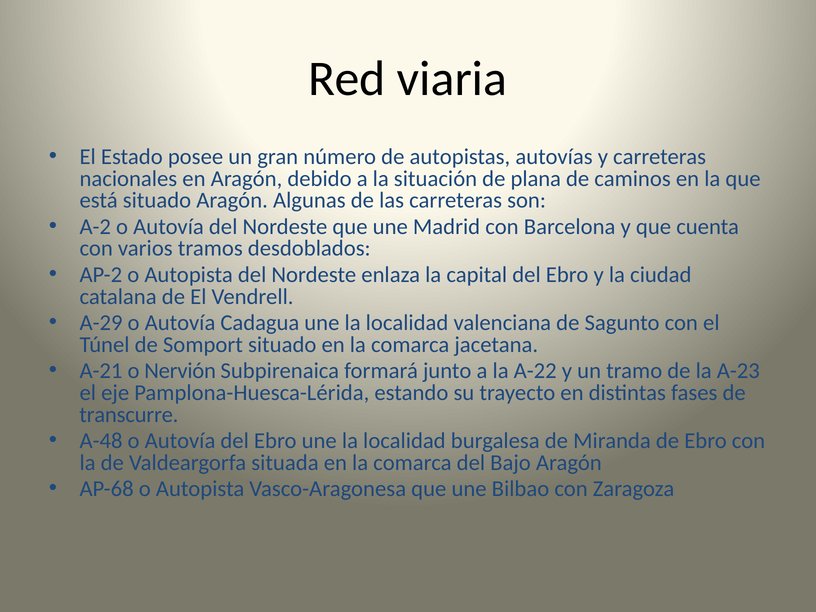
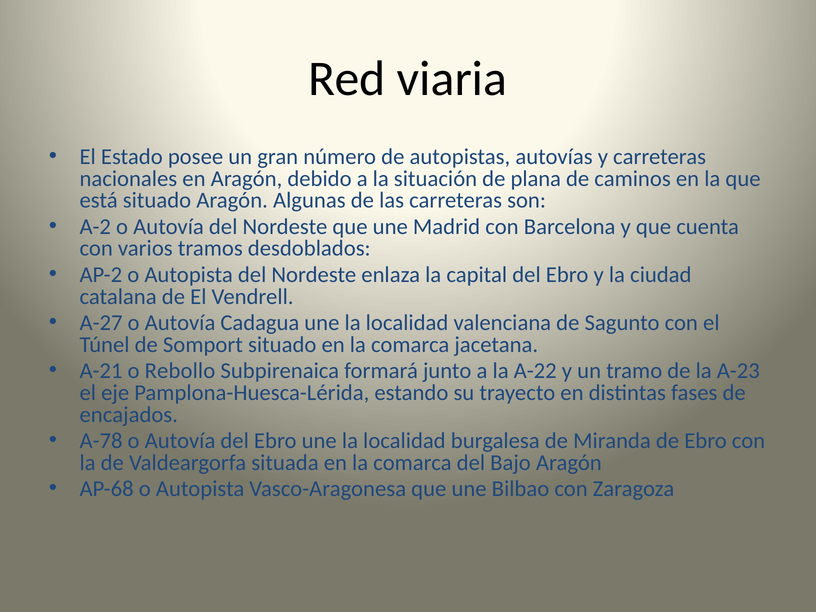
A-29: A-29 -> A-27
Nervión: Nervión -> Rebollo
transcurre: transcurre -> encajados
A-48: A-48 -> A-78
